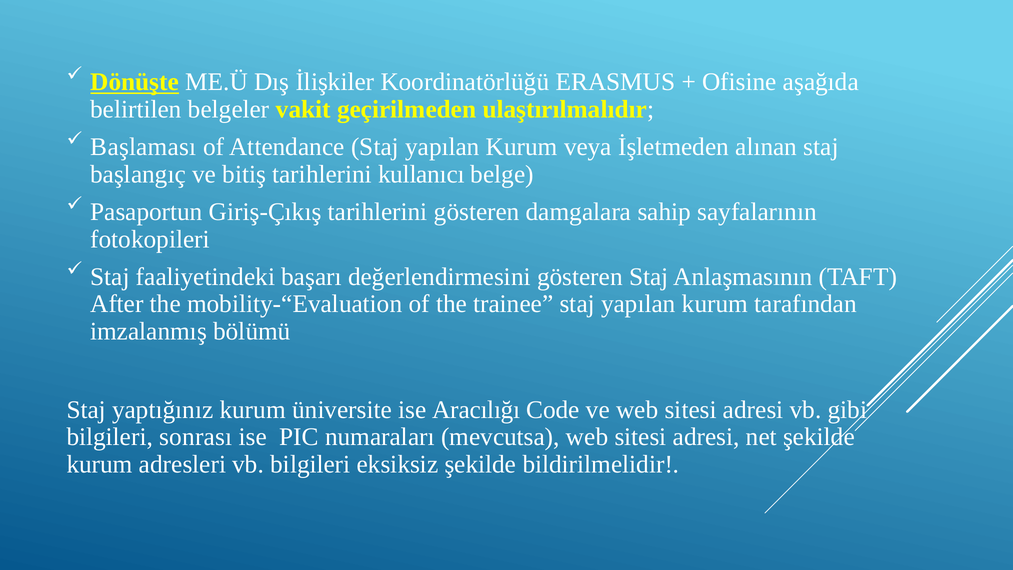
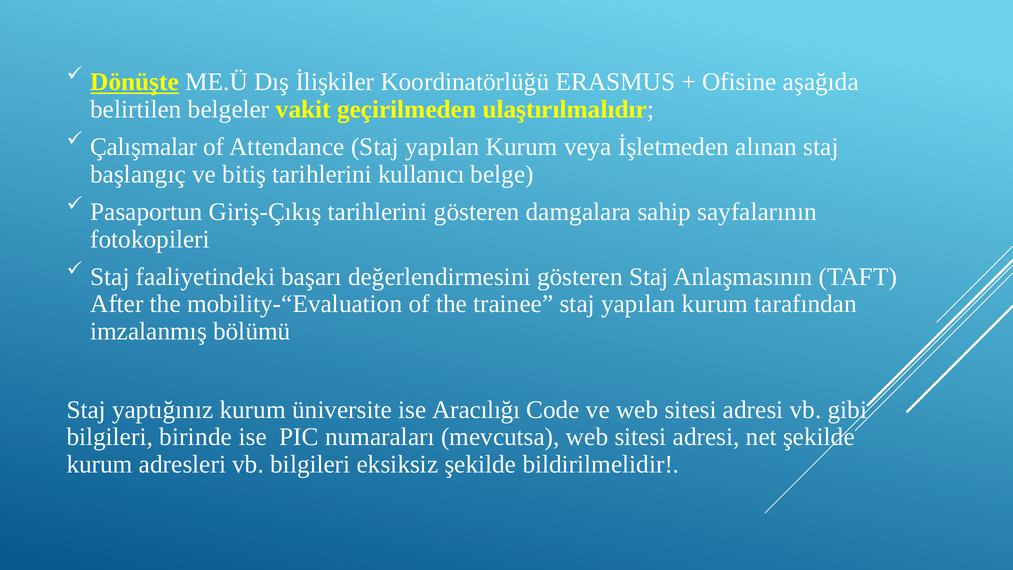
Başlaması: Başlaması -> Çalışmalar
sonrası: sonrası -> birinde
